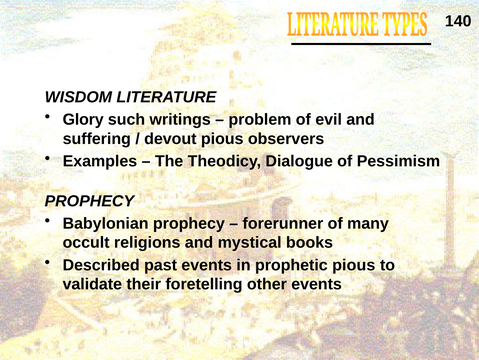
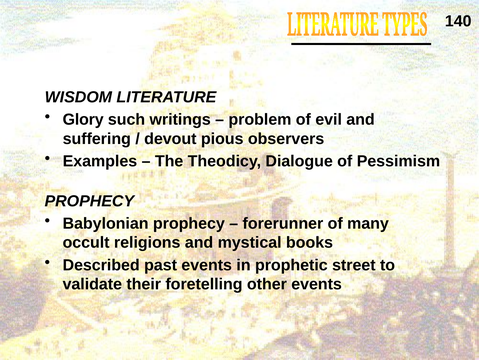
prophetic pious: pious -> street
